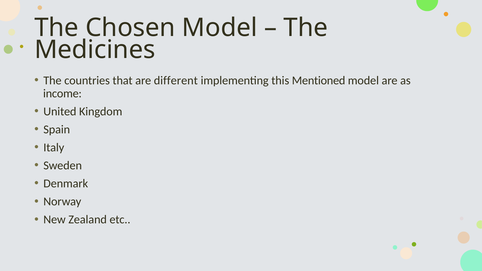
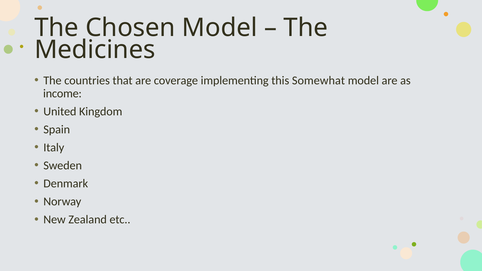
different: different -> coverage
Mentioned: Mentioned -> Somewhat
